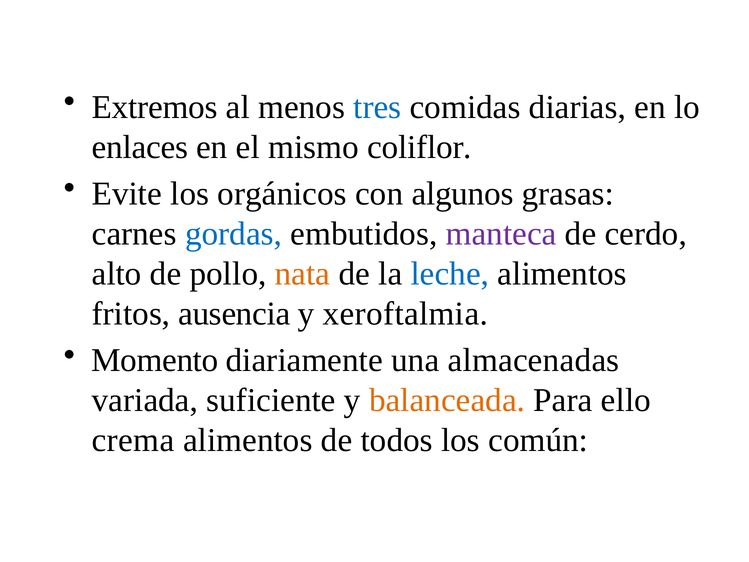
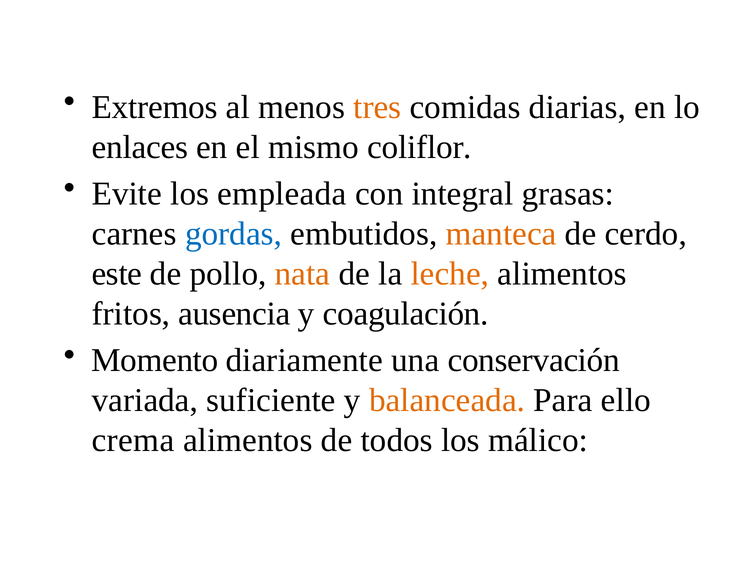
tres colour: blue -> orange
orgánicos: orgánicos -> empleada
algunos: algunos -> integral
manteca colour: purple -> orange
alto: alto -> este
leche colour: blue -> orange
xeroftalmia: xeroftalmia -> coagulación
almacenadas: almacenadas -> conservación
común: común -> málico
